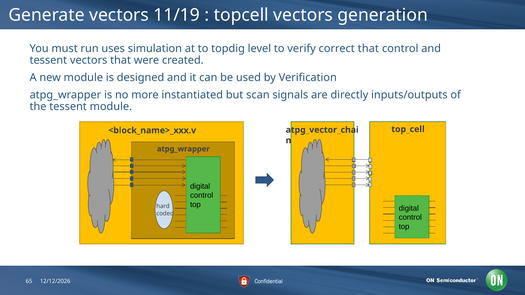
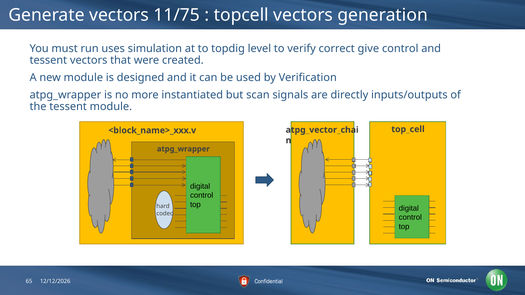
11/19: 11/19 -> 11/75
correct that: that -> give
